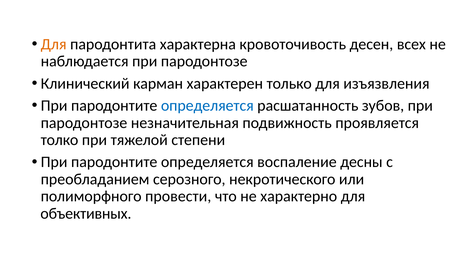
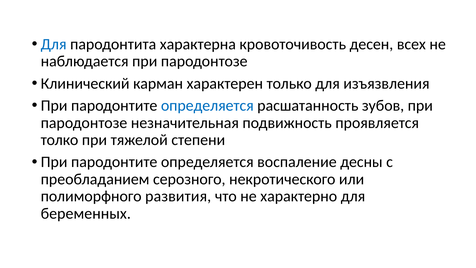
Для at (54, 44) colour: orange -> blue
провести: провести -> развития
объективных: объективных -> беременных
